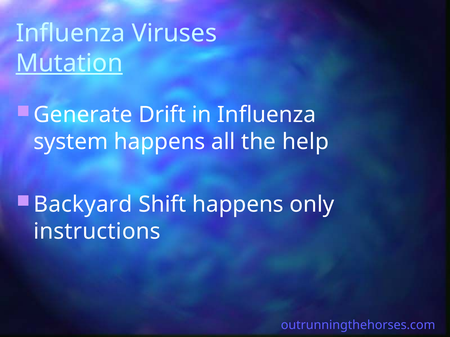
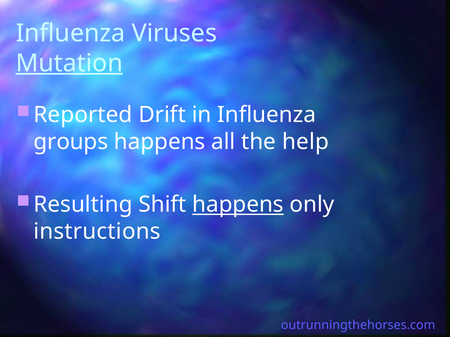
Generate: Generate -> Reported
system: system -> groups
Backyard: Backyard -> Resulting
happens at (238, 205) underline: none -> present
